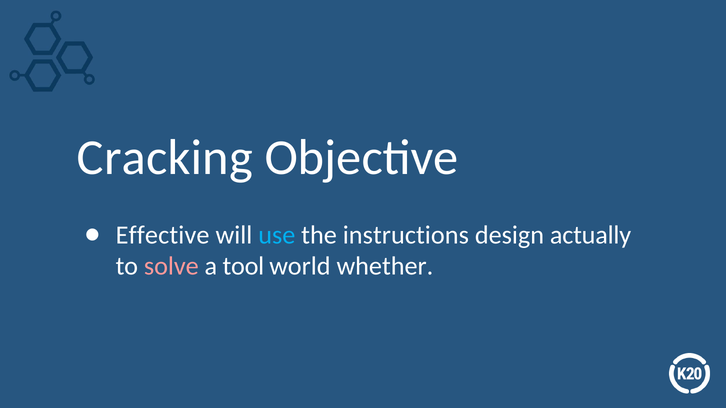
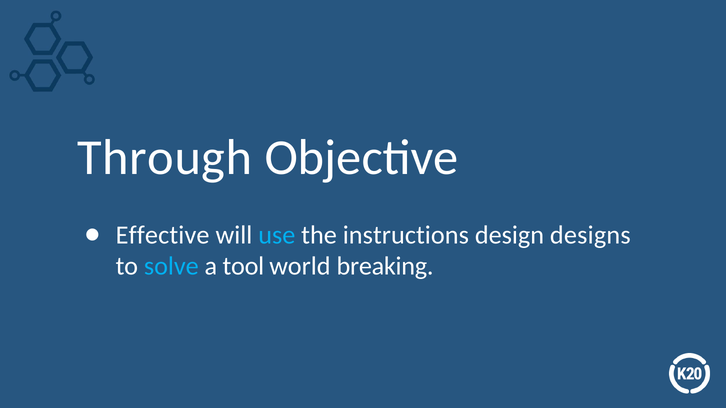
Cracking: Cracking -> Through
actually: actually -> designs
solve colour: pink -> light blue
whether: whether -> breaking
